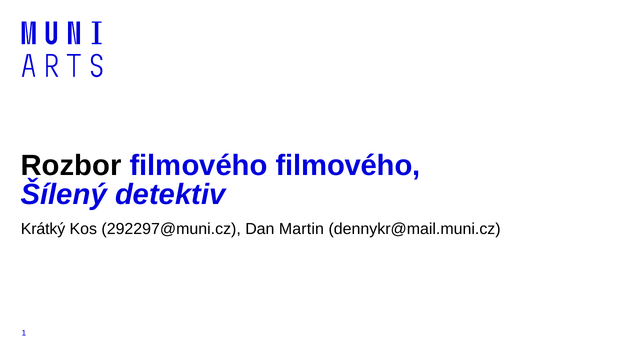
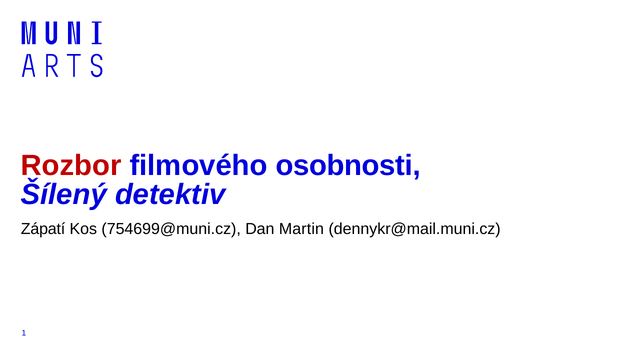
Rozbor colour: black -> red
filmového filmového: filmového -> osobnosti
Krátký: Krátký -> Zápatí
292297@muni.cz: 292297@muni.cz -> 754699@muni.cz
